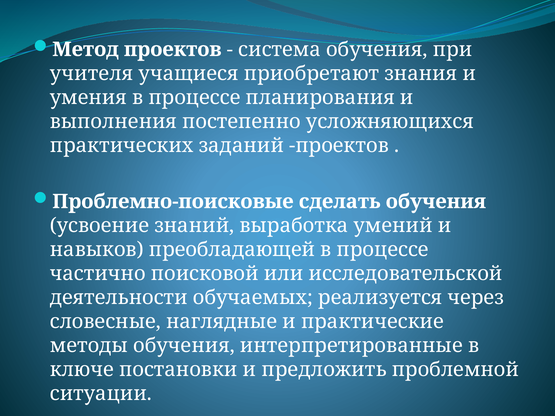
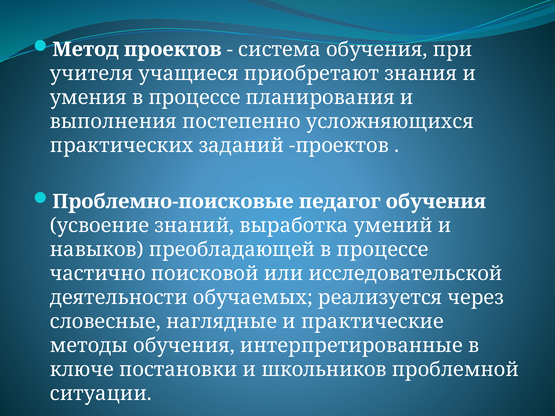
сделать: сделать -> педагог
предложить: предложить -> школьников
